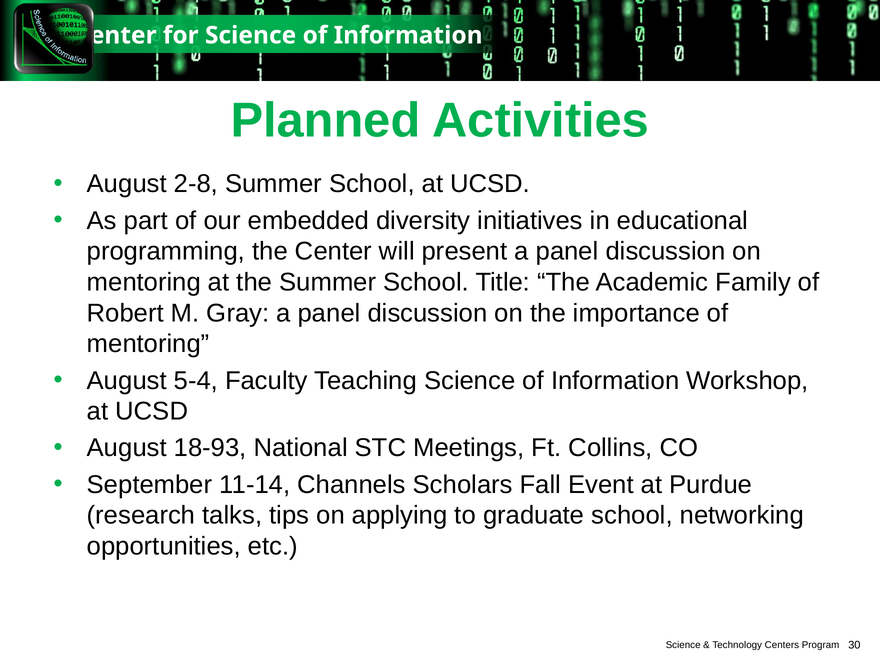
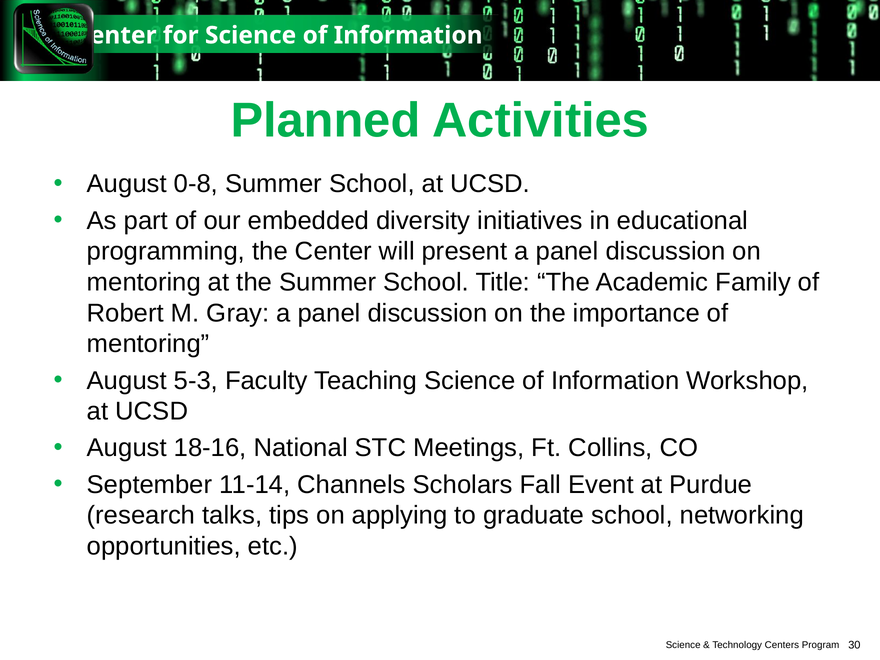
2-8: 2-8 -> 0-8
5-4: 5-4 -> 5-3
18-93: 18-93 -> 18-16
